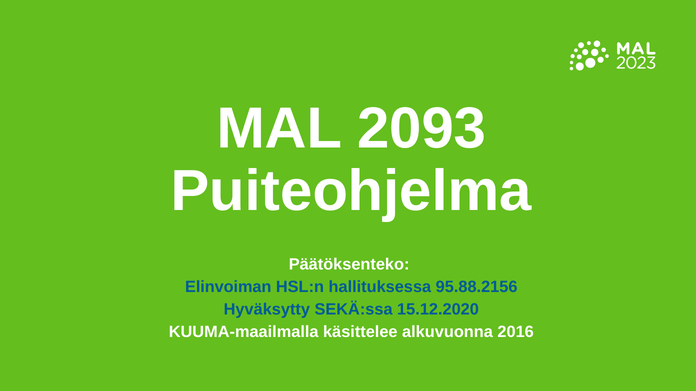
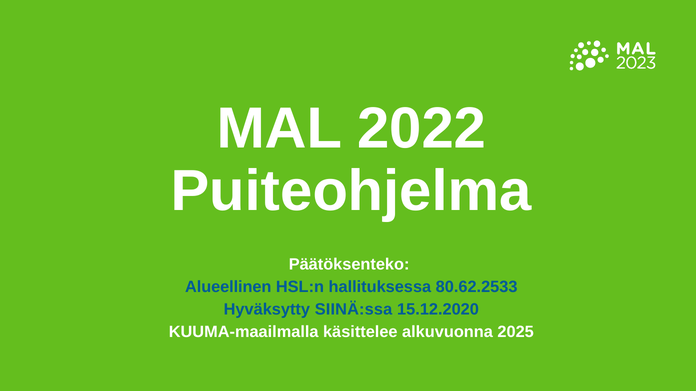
2093: 2093 -> 2022
Elinvoiman: Elinvoiman -> Alueellinen
95.88.2156: 95.88.2156 -> 80.62.2533
SEKÄ:ssa: SEKÄ:ssa -> SIINÄ:ssa
2016: 2016 -> 2025
